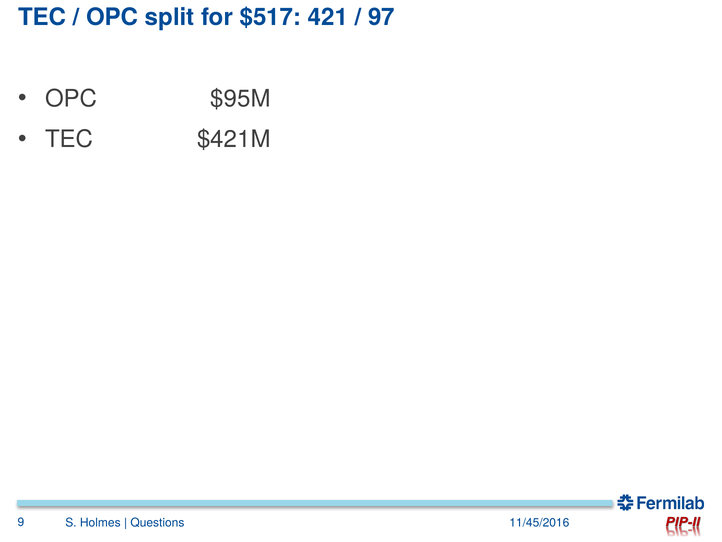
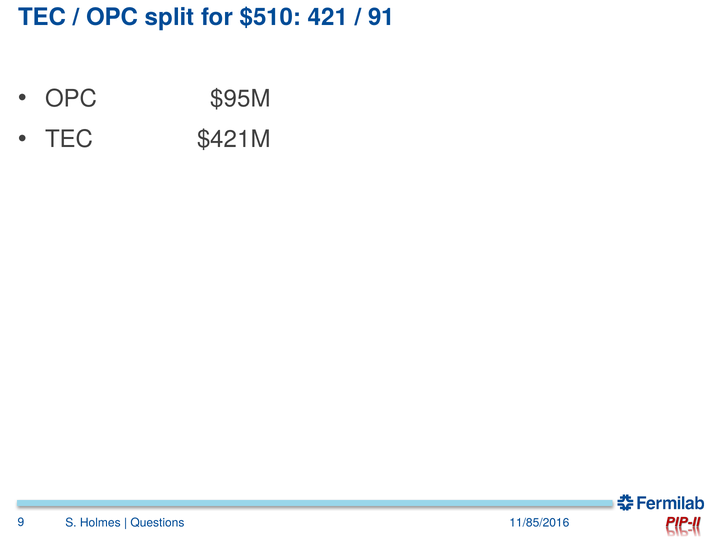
$517: $517 -> $510
97: 97 -> 91
11/45/2016: 11/45/2016 -> 11/85/2016
